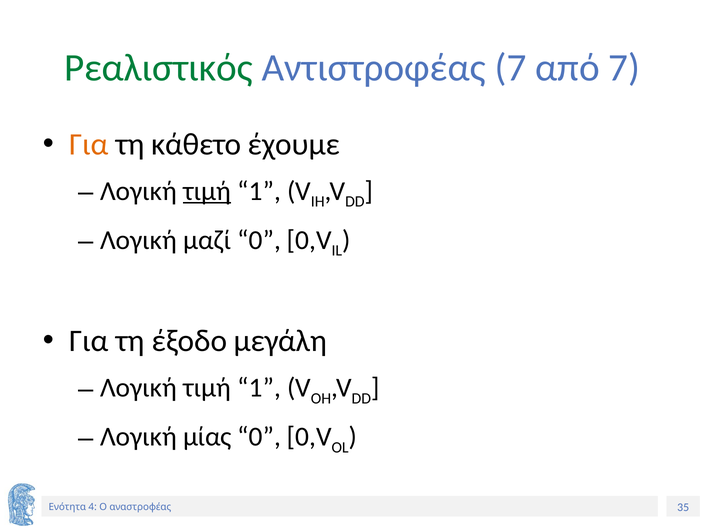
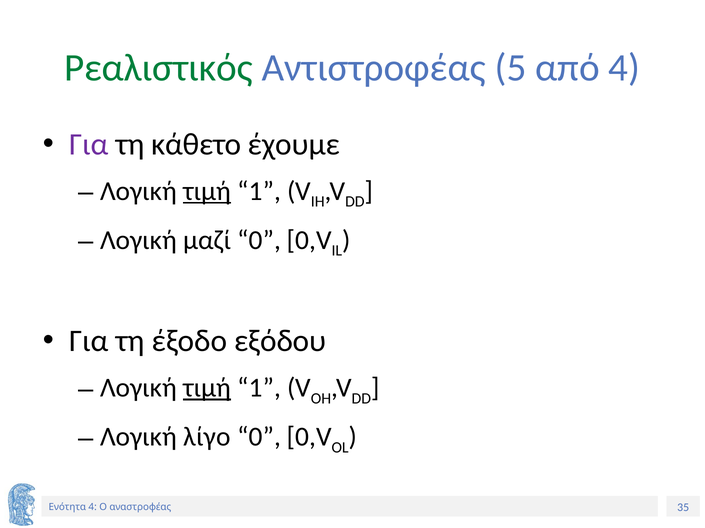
Αντιστροφέας 7: 7 -> 5
από 7: 7 -> 4
Για at (89, 145) colour: orange -> purple
μεγάλη: μεγάλη -> εξόδου
τιμή at (207, 388) underline: none -> present
μίας: μίας -> λίγο
